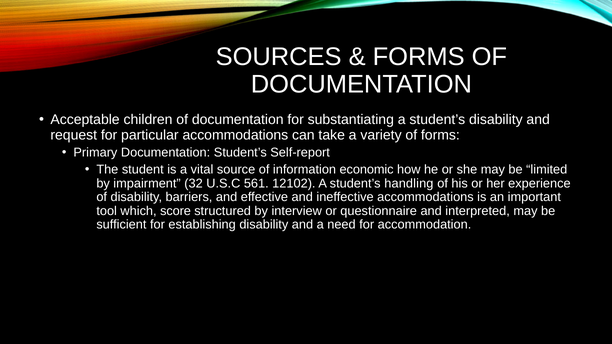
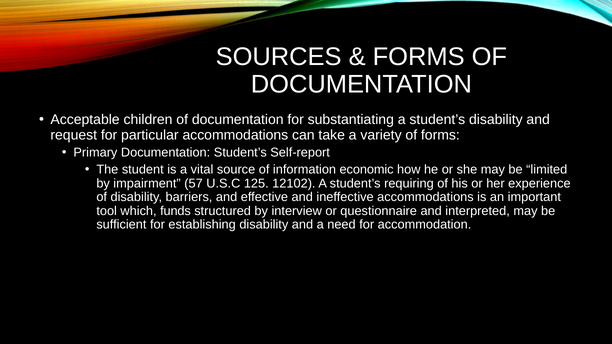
32: 32 -> 57
561: 561 -> 125
handling: handling -> requiring
score: score -> funds
